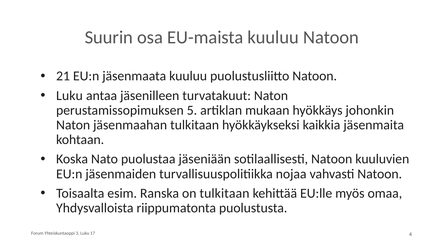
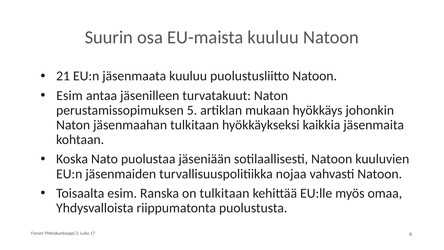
Luku at (69, 95): Luku -> Esim
